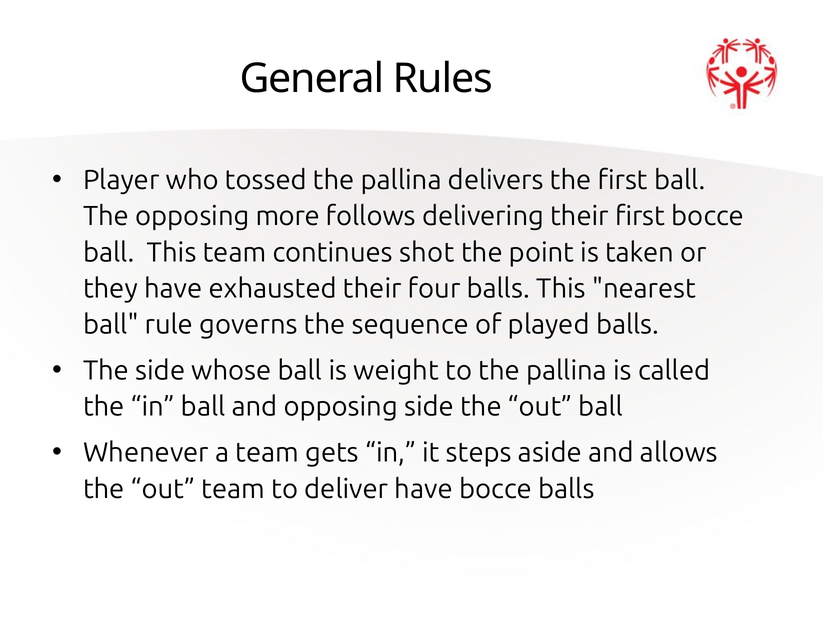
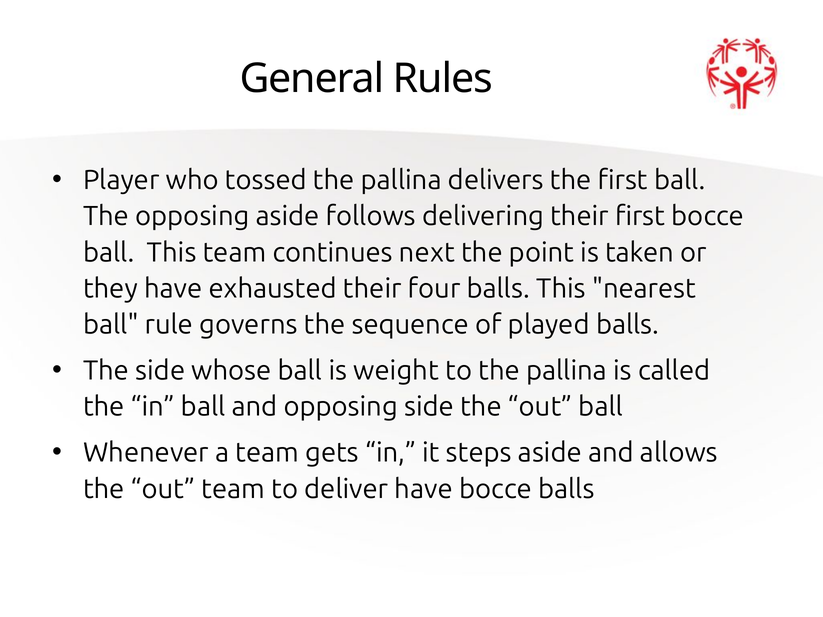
opposing more: more -> aside
shot: shot -> next
